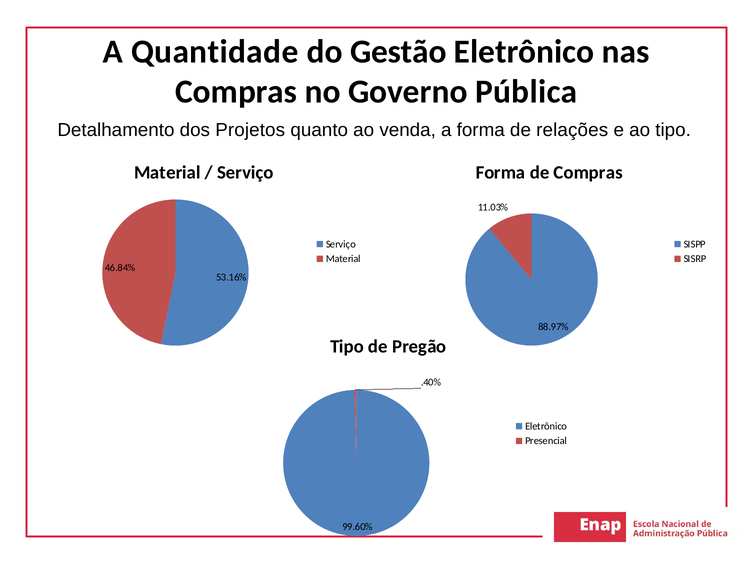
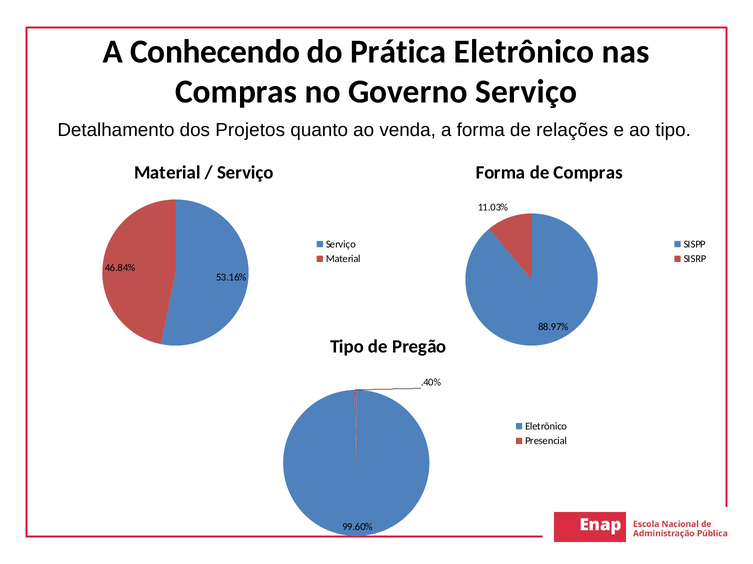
Quantidade: Quantidade -> Conhecendo
Gestão: Gestão -> Prática
Governo Pública: Pública -> Serviço
